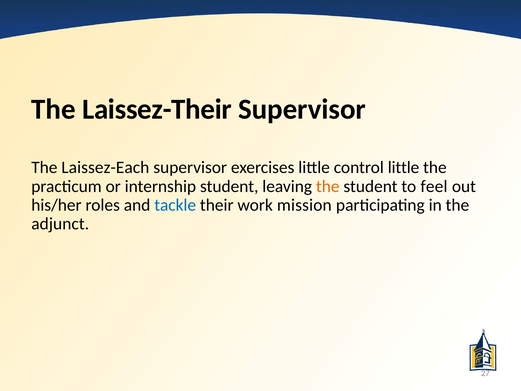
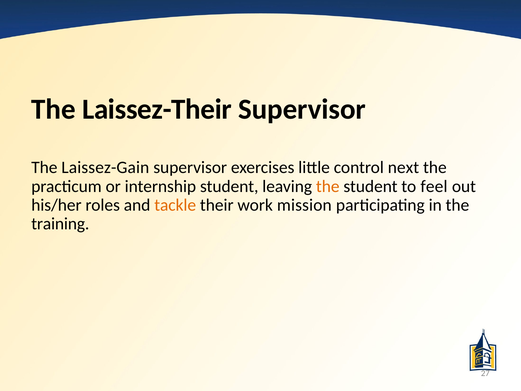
Laissez-Each: Laissez-Each -> Laissez-Gain
control little: little -> next
tackle colour: blue -> orange
adjunct: adjunct -> training
